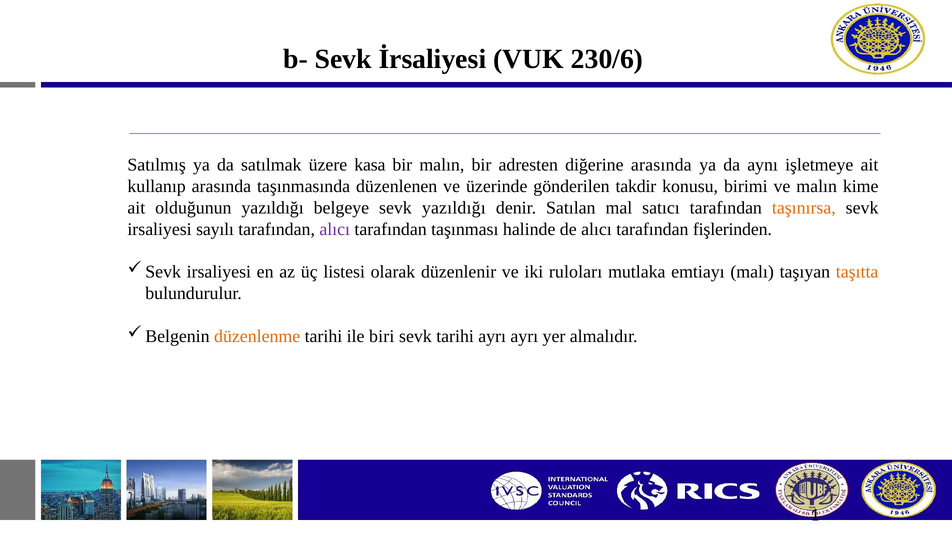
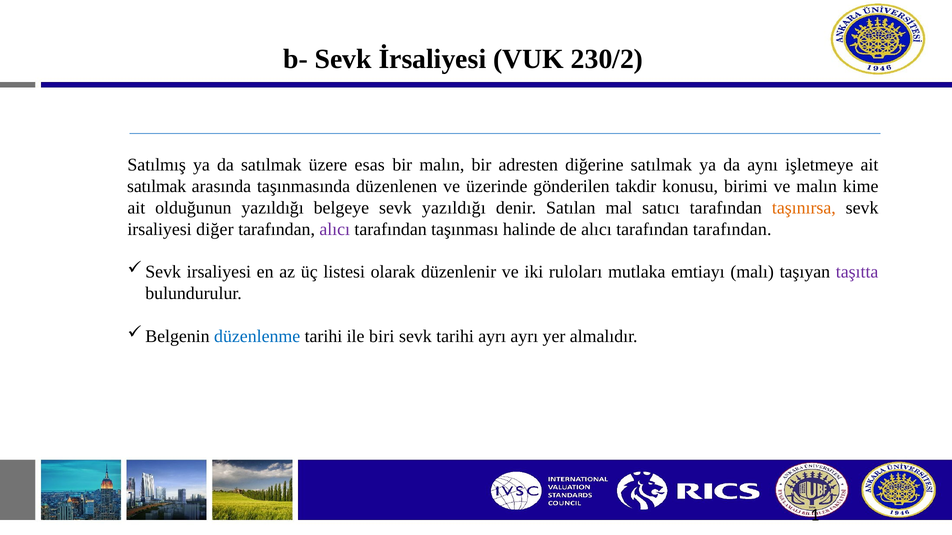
230/6: 230/6 -> 230/2
kasa: kasa -> esas
diğerine arasında: arasında -> satılmak
kullanıp at (157, 187): kullanıp -> satılmak
sayılı: sayılı -> diğer
tarafından fişlerinden: fişlerinden -> tarafından
taşıtta colour: orange -> purple
düzenlenme colour: orange -> blue
